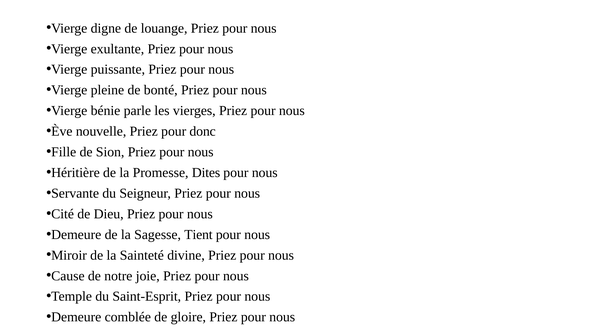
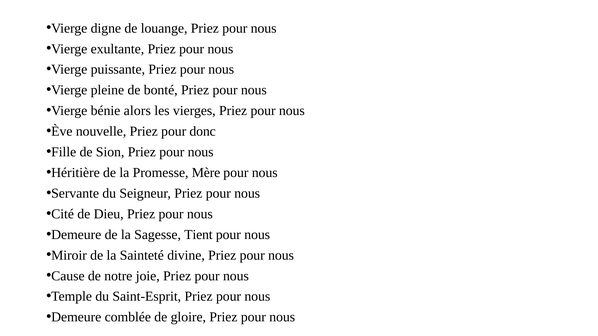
parle: parle -> alors
Dites: Dites -> Mère
